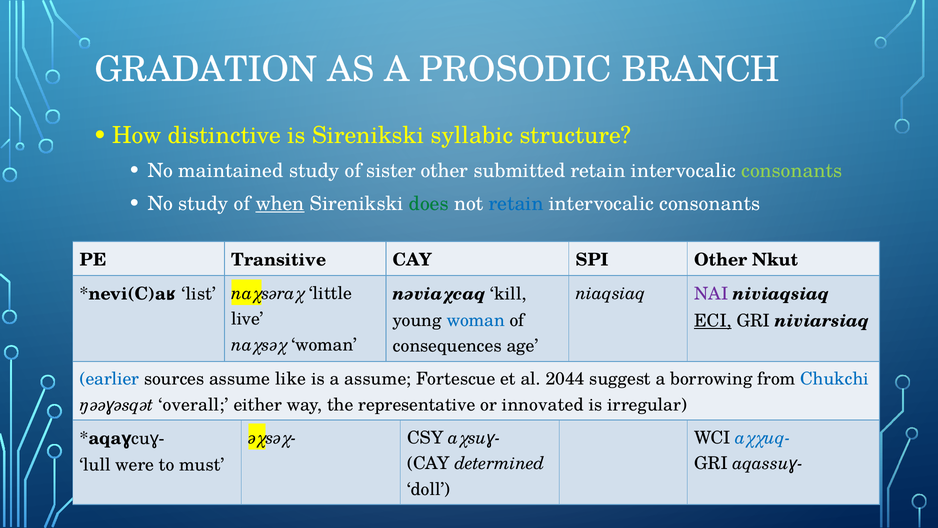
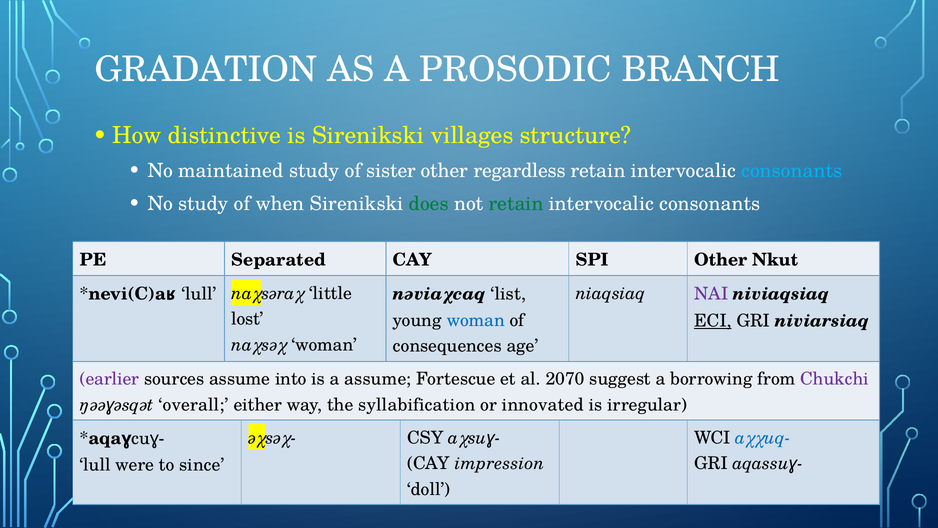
syllabic: syllabic -> villages
submitted: submitted -> regardless
consonants at (792, 171) colour: light green -> light blue
when underline: present -> none
retain at (516, 204) colour: blue -> green
Transitive: Transitive -> Separated
list at (199, 294): list -> lull
kill: kill -> list
live: live -> lost
earlier colour: blue -> purple
like: like -> into
2044: 2044 -> 2070
Chukchi colour: blue -> purple
representative: representative -> syllabification
determined: determined -> impression
must: must -> since
